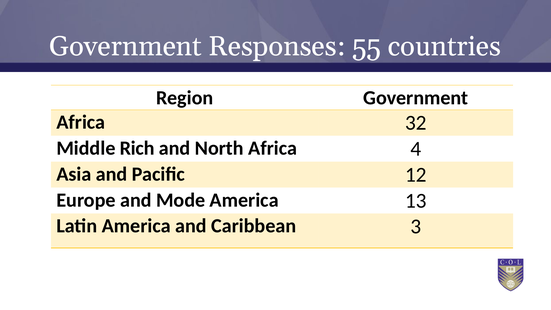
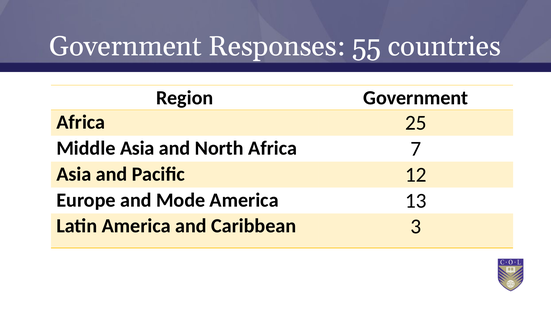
32: 32 -> 25
Middle Rich: Rich -> Asia
4: 4 -> 7
